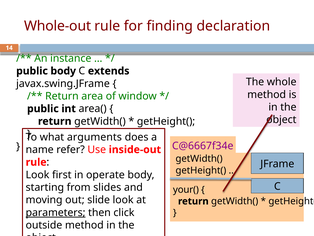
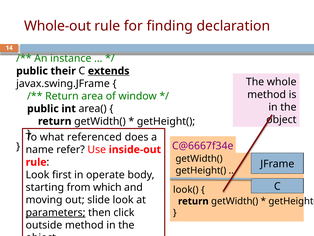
public body: body -> their
extends underline: none -> present
arguments: arguments -> referenced
slides: slides -> which
your(: your( -> look(
